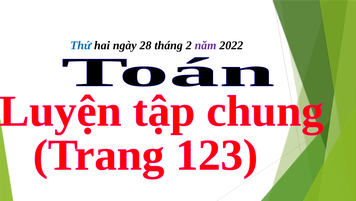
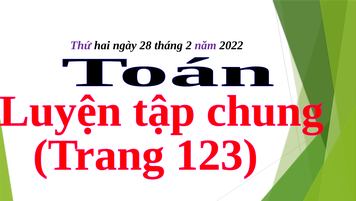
Thứ colour: blue -> purple
